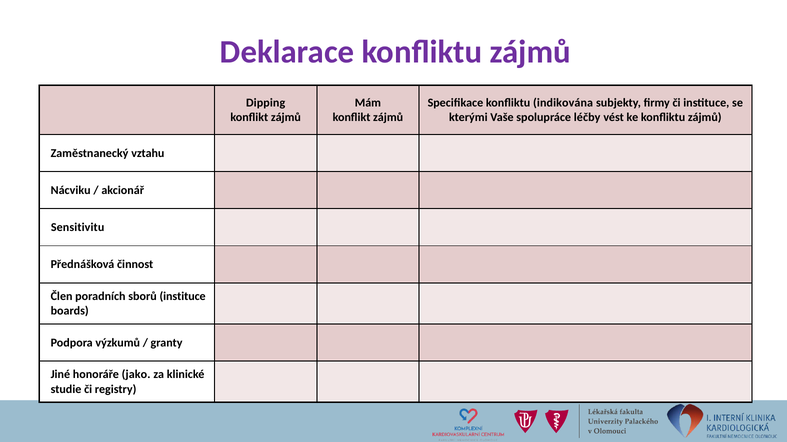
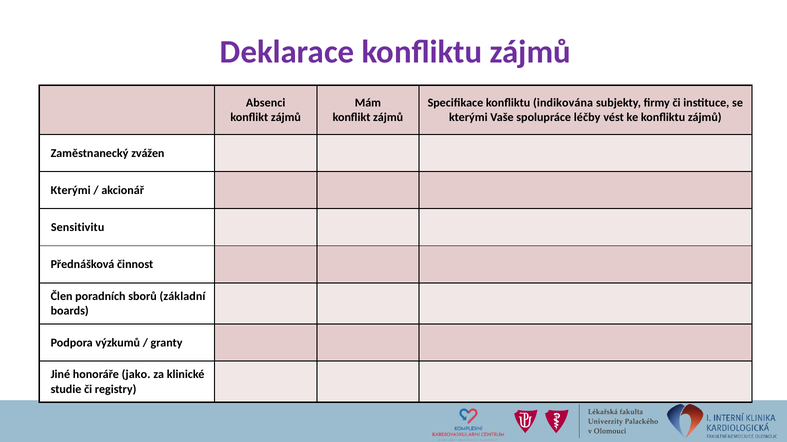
Dipping: Dipping -> Absenci
vztahu: vztahu -> zvážen
Nácviku at (71, 191): Nácviku -> Kterými
sborů instituce: instituce -> základní
